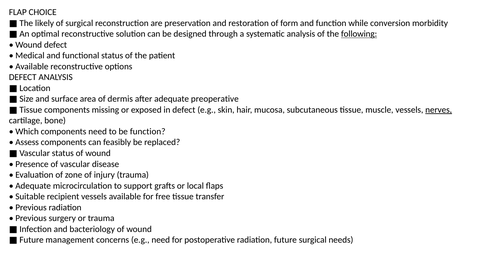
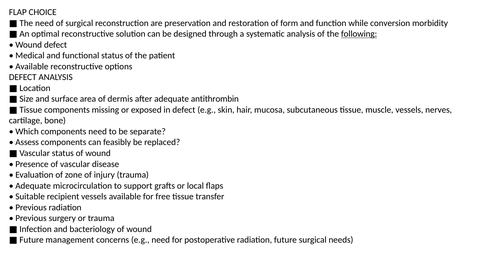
likely at (44, 23): likely -> need
preoperative: preoperative -> antithrombin
nerves underline: present -> none
be function: function -> separate
